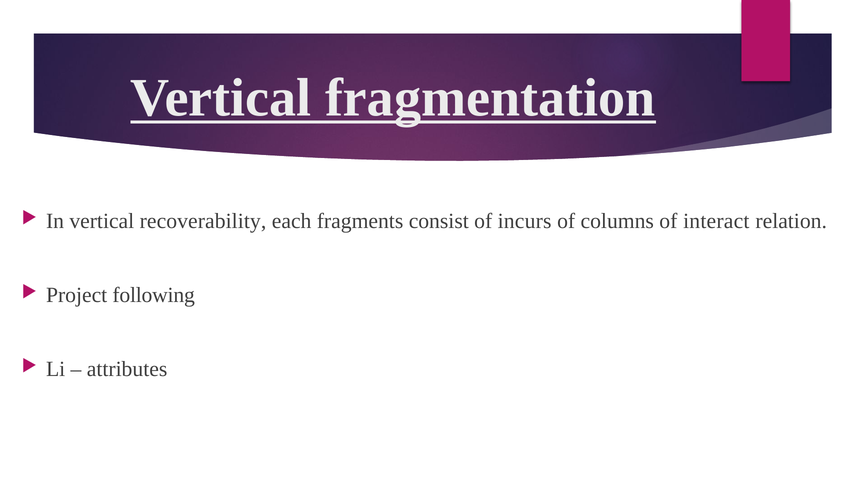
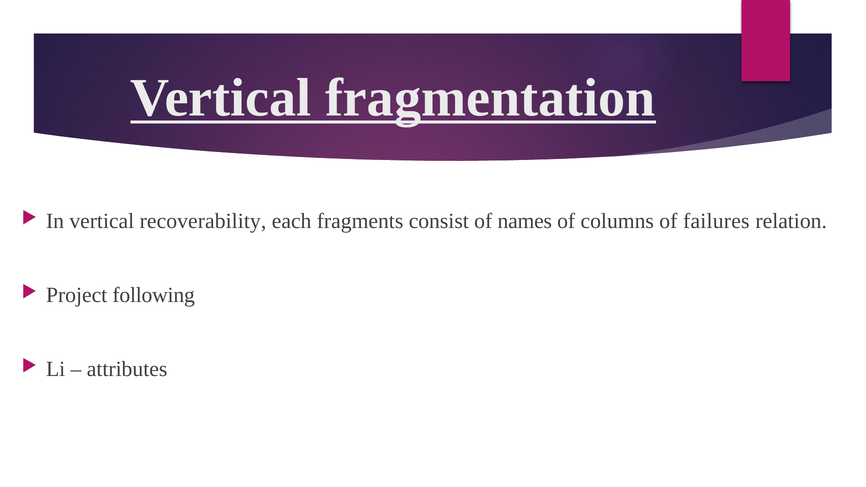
incurs: incurs -> names
interact: interact -> failures
